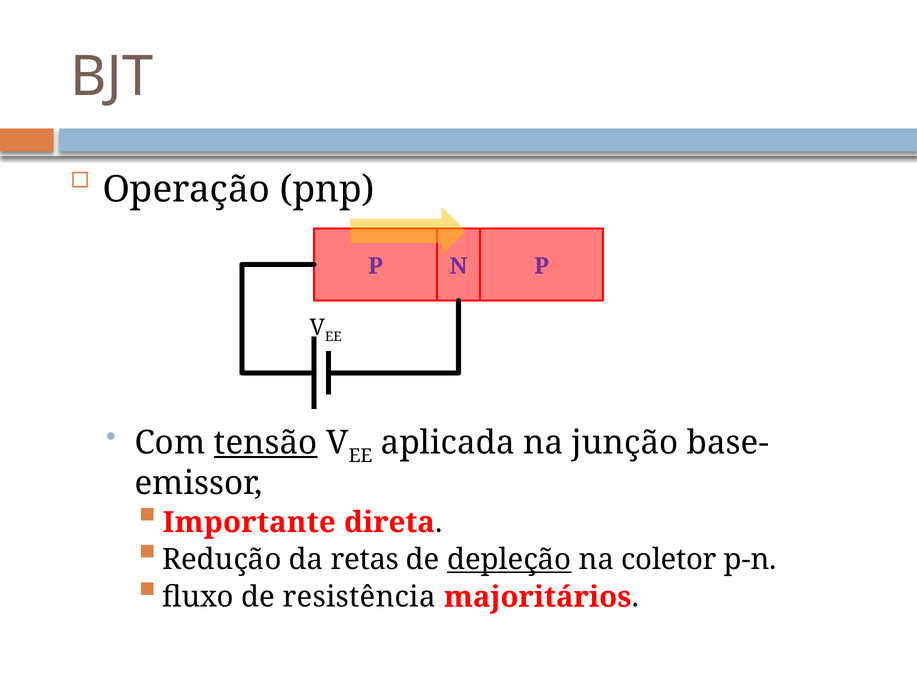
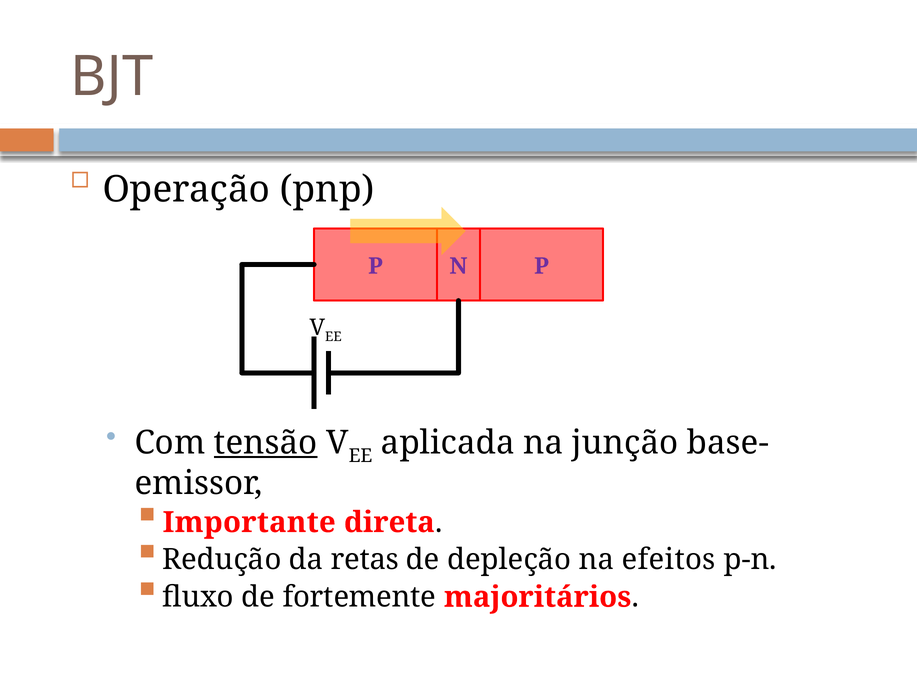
depleção underline: present -> none
coletor: coletor -> efeitos
resistência: resistência -> fortemente
